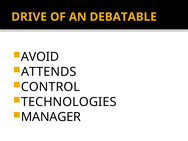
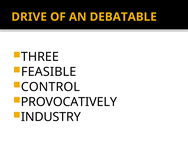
AVOID: AVOID -> THREE
ATTENDS: ATTENDS -> FEASIBLE
TECHNOLOGIES: TECHNOLOGIES -> PROVOCATIVELY
MANAGER: MANAGER -> INDUSTRY
